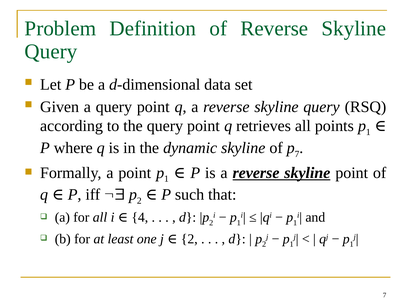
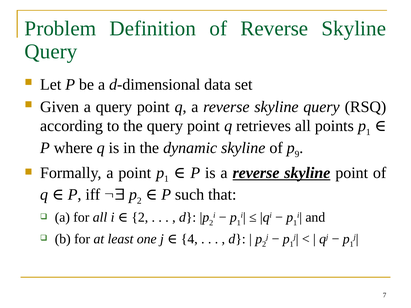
p 7: 7 -> 9
i 4: 4 -> 2
j 2: 2 -> 4
